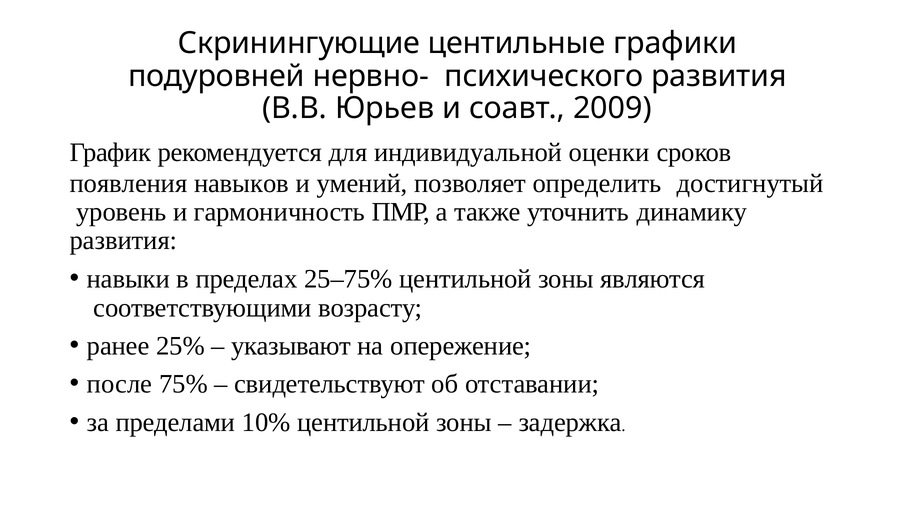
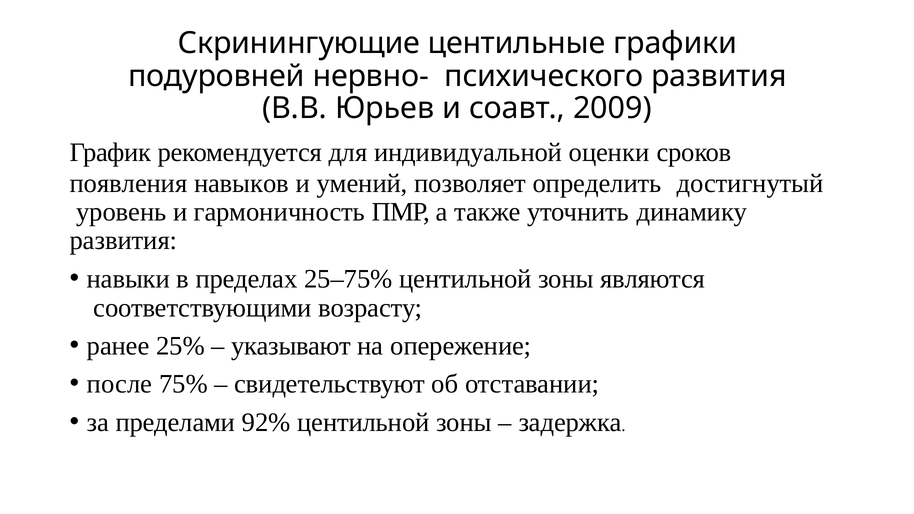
10%: 10% -> 92%
